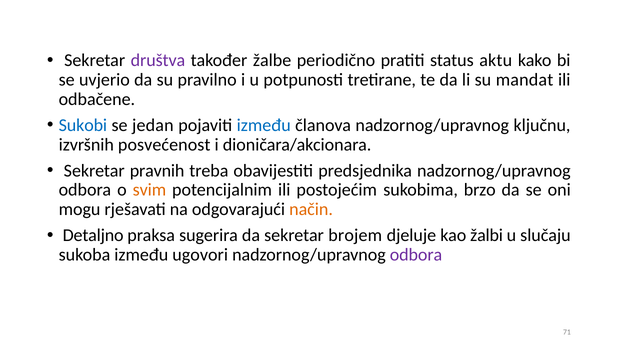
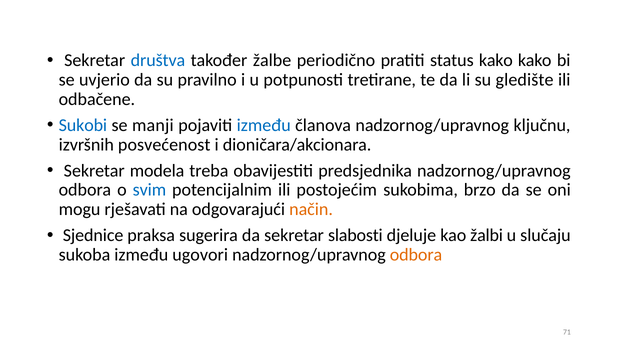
društva colour: purple -> blue
status aktu: aktu -> kako
mandat: mandat -> gledište
jedan: jedan -> manji
pravnih: pravnih -> modela
svim colour: orange -> blue
Detaljno: Detaljno -> Sjednice
brojem: brojem -> slabosti
odbora at (416, 255) colour: purple -> orange
